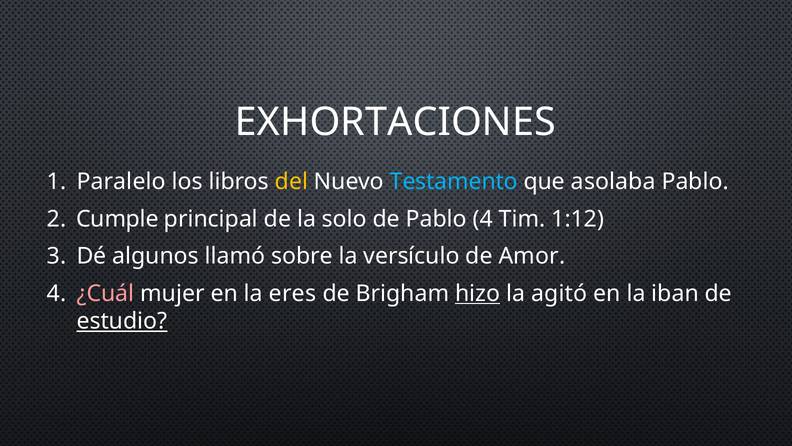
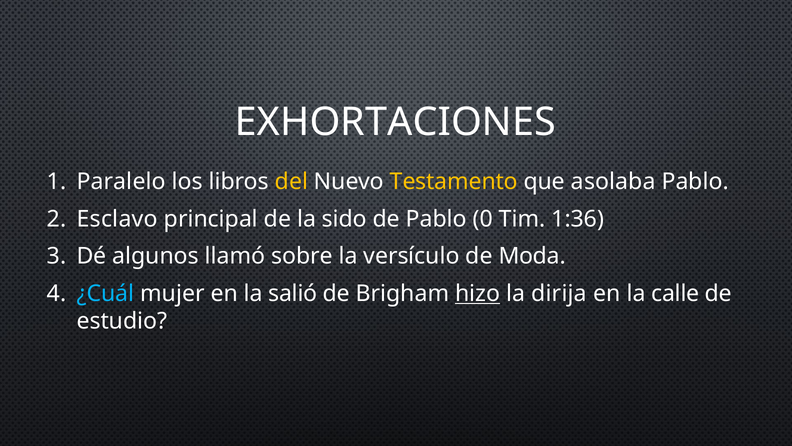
Testamento colour: light blue -> yellow
Cumple: Cumple -> Esclavo
solo: solo -> sido
Pablo 4: 4 -> 0
1:12: 1:12 -> 1:36
Amor: Amor -> Moda
¿Cuál colour: pink -> light blue
eres: eres -> salió
agitó: agitó -> dirija
iban: iban -> calle
estudio underline: present -> none
